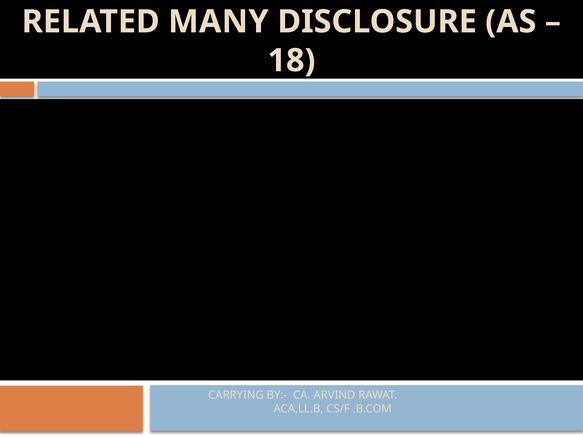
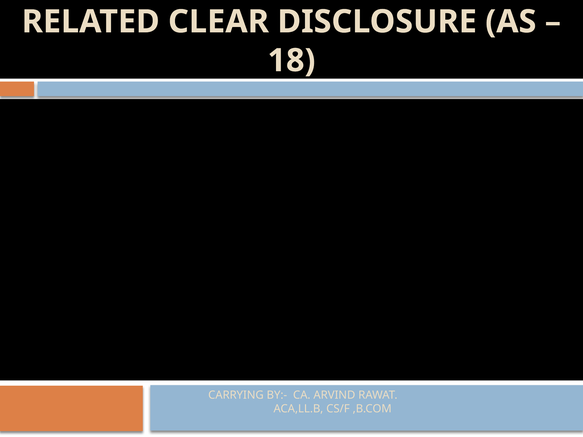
MANY: MANY -> CLEAR
